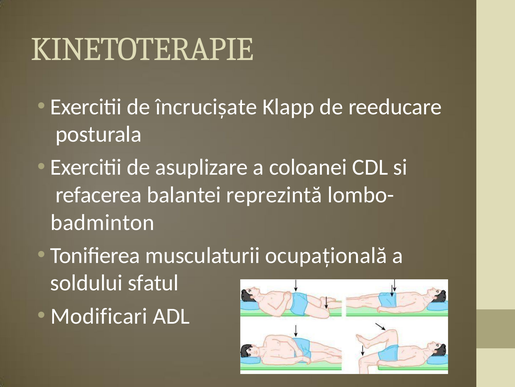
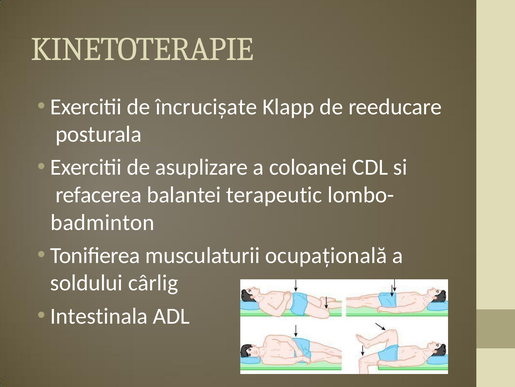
reprezintă: reprezintă -> terapeutic
sfatul: sfatul -> cârlig
Modificari: Modificari -> Intestinala
